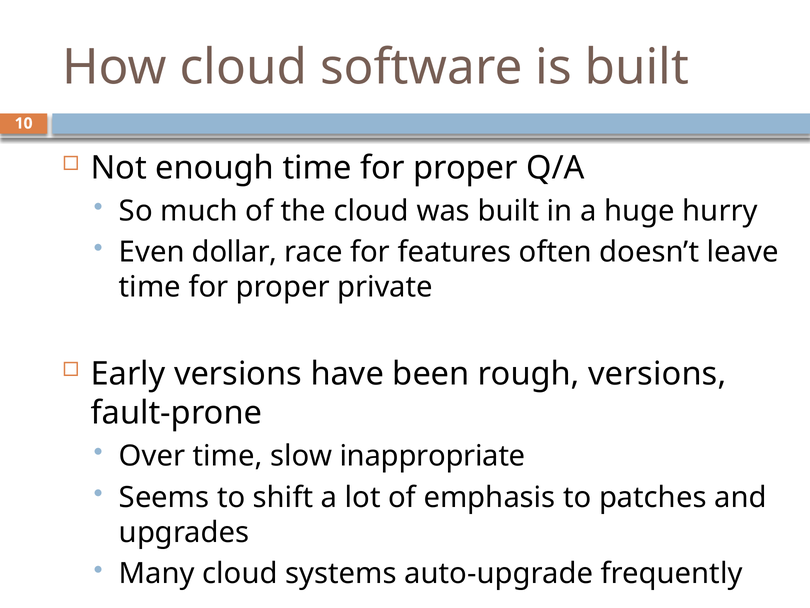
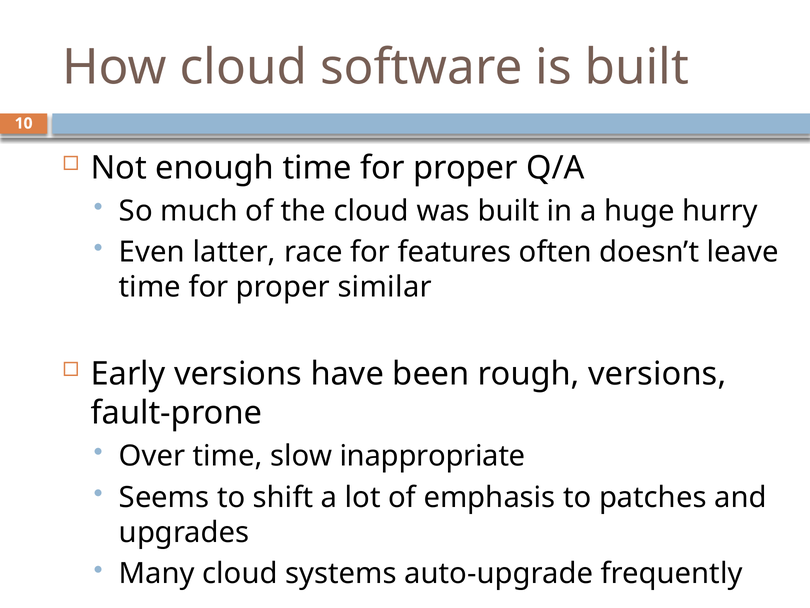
dollar: dollar -> latter
private: private -> similar
